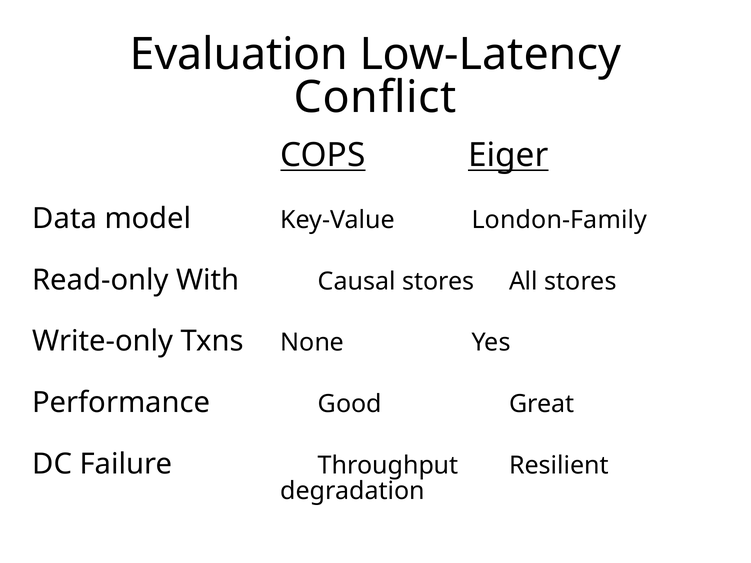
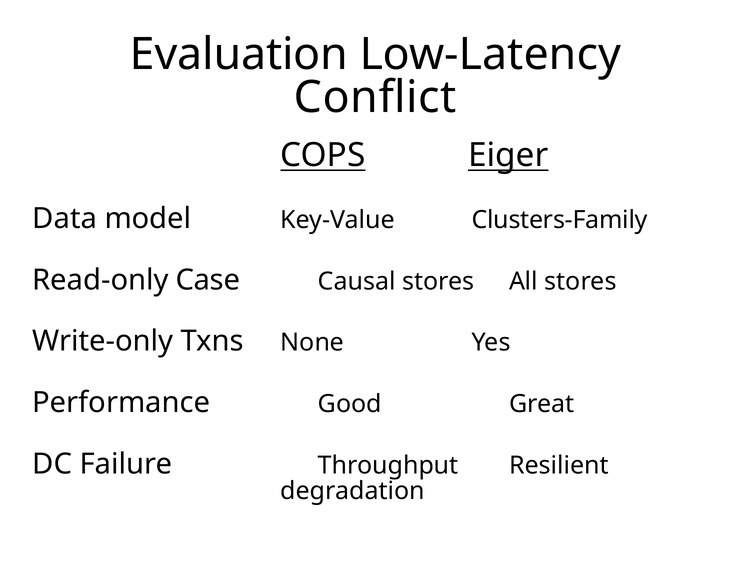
London-Family: London-Family -> Clusters-Family
With: With -> Case
